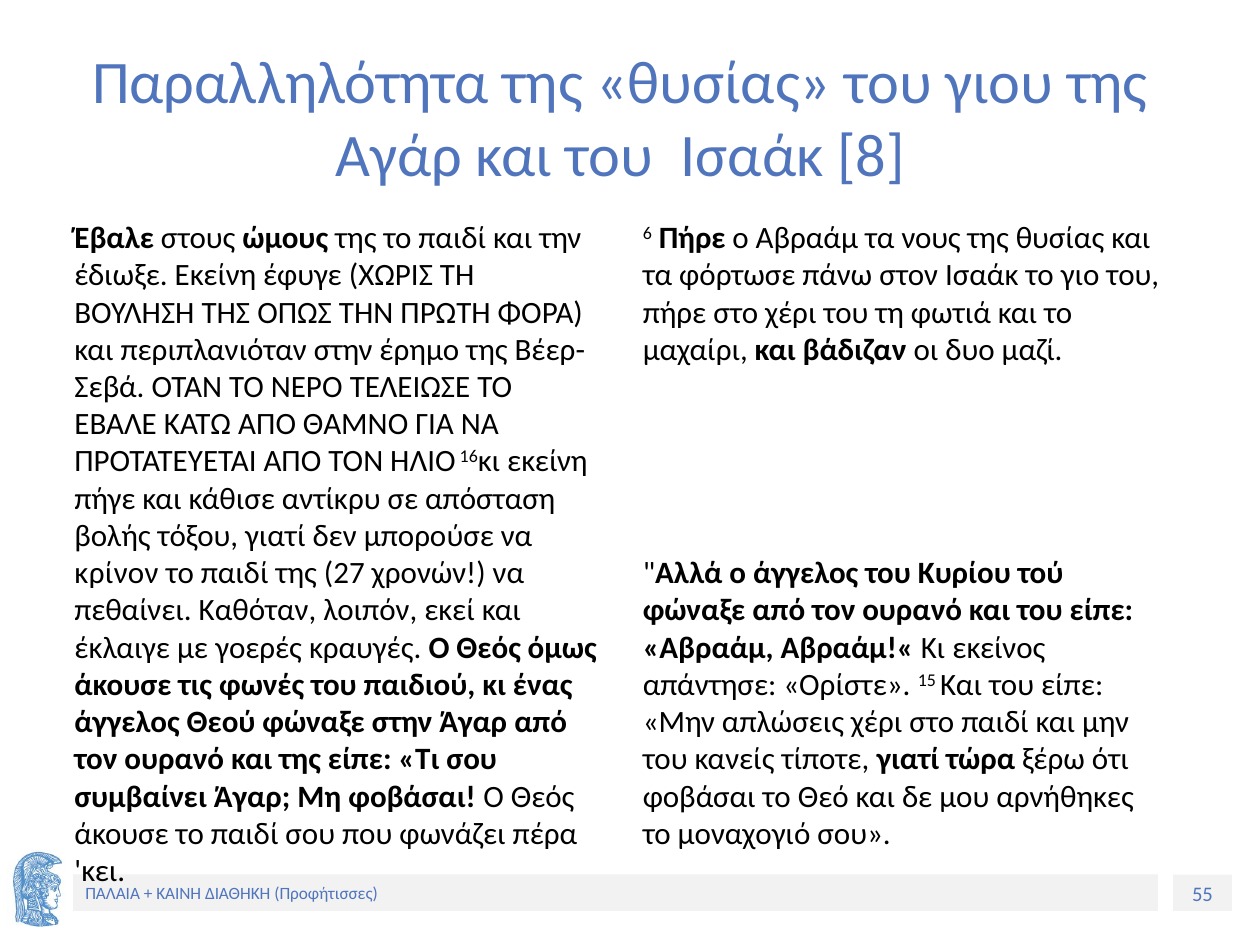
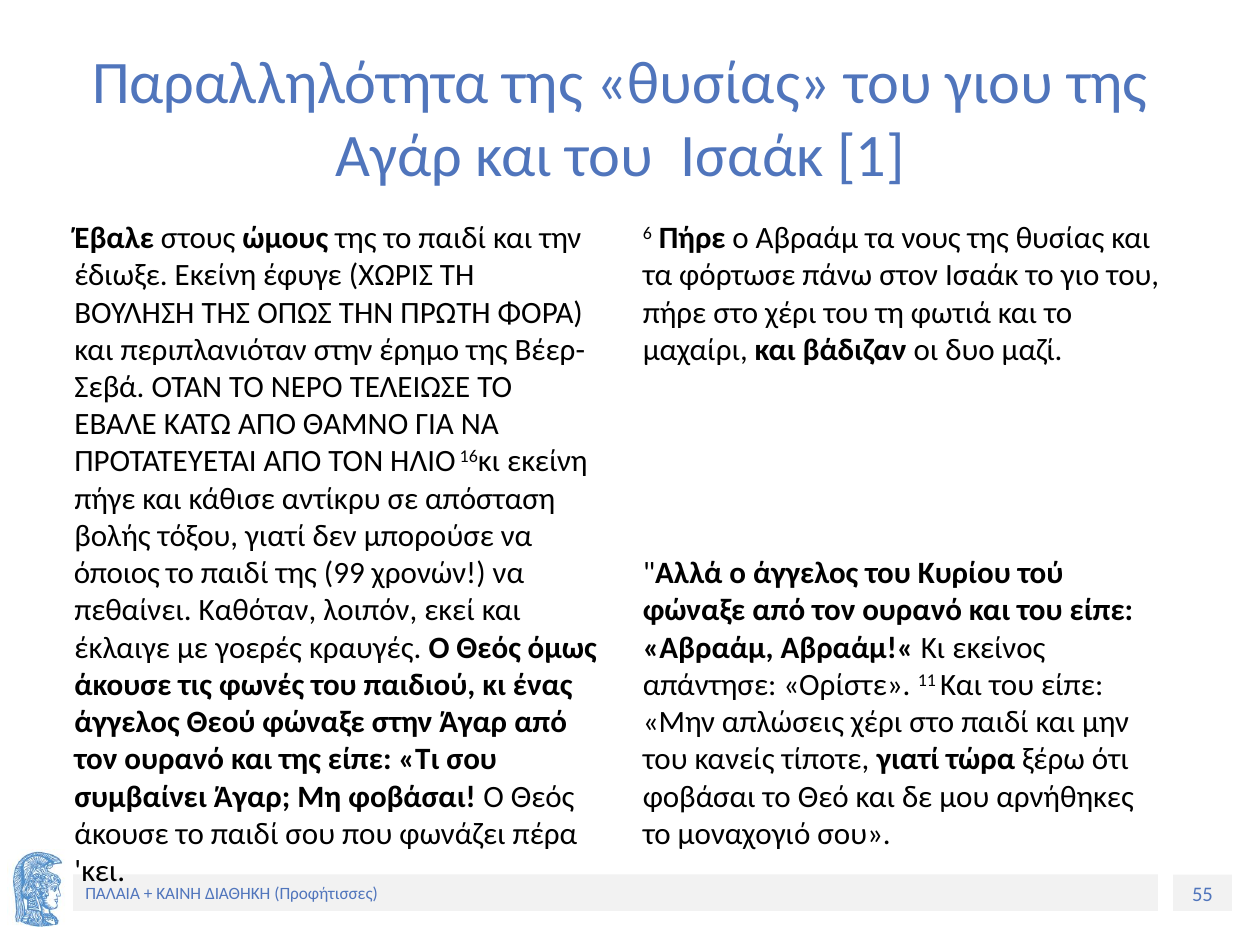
8: 8 -> 1
κρίνον: κρίνον -> όποιος
27: 27 -> 99
15: 15 -> 11
